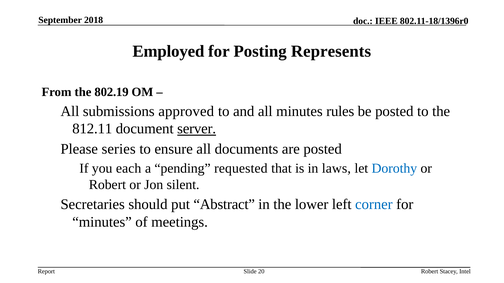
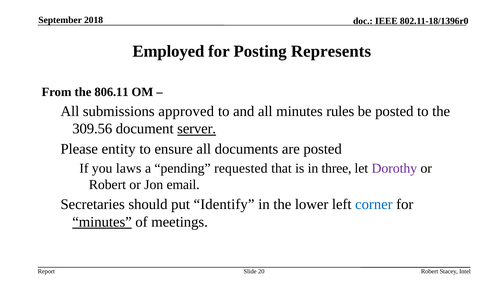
802.19: 802.19 -> 806.11
812.11: 812.11 -> 309.56
series: series -> entity
each: each -> laws
laws: laws -> three
Dorothy colour: blue -> purple
silent: silent -> email
Abstract: Abstract -> Identify
minutes at (102, 222) underline: none -> present
